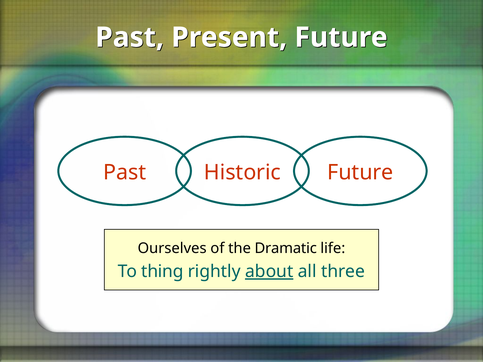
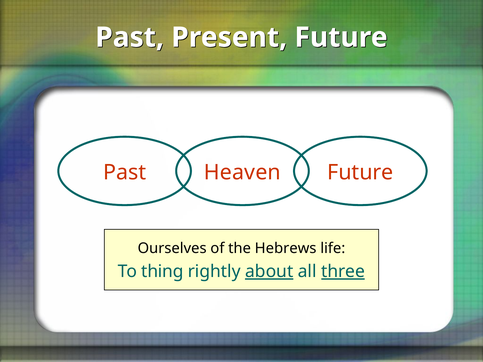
Historic: Historic -> Heaven
Dramatic: Dramatic -> Hebrews
three underline: none -> present
